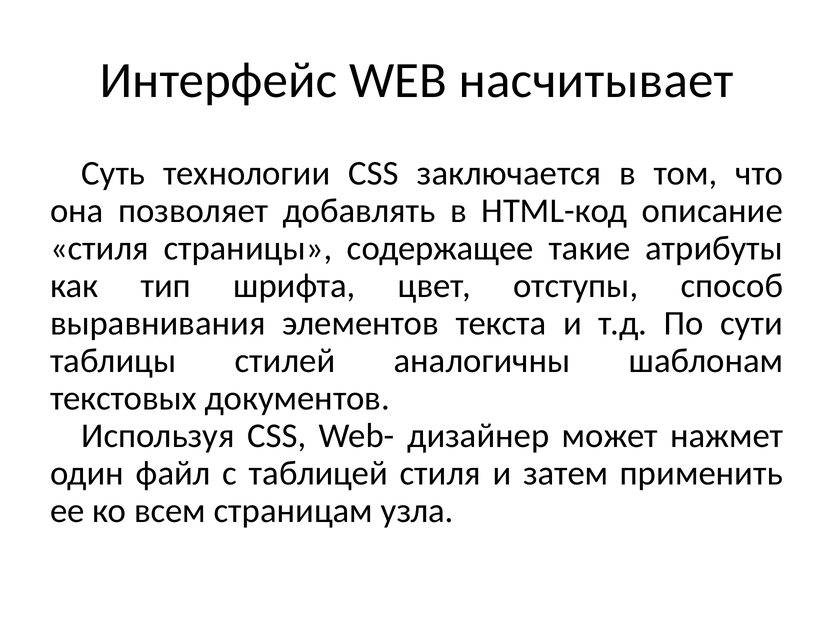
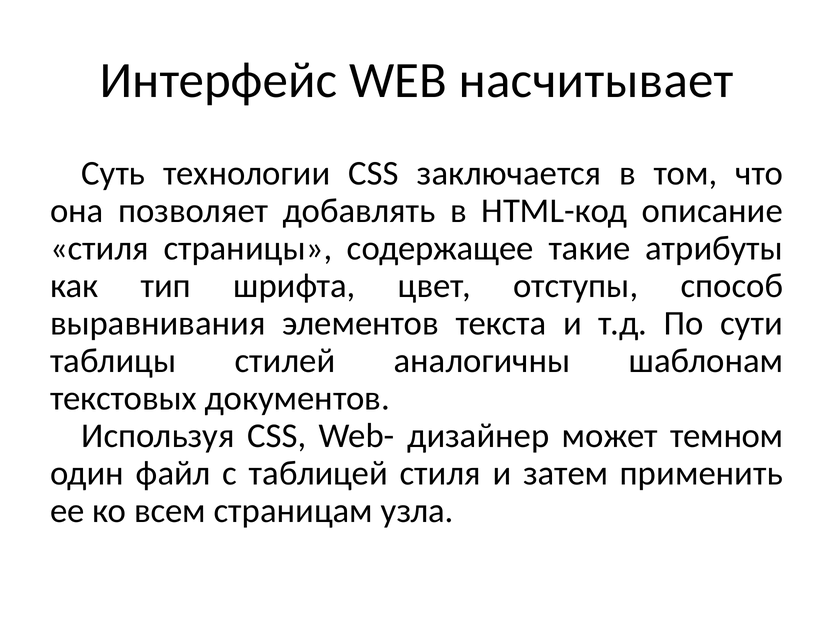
нажмет: нажмет -> темном
